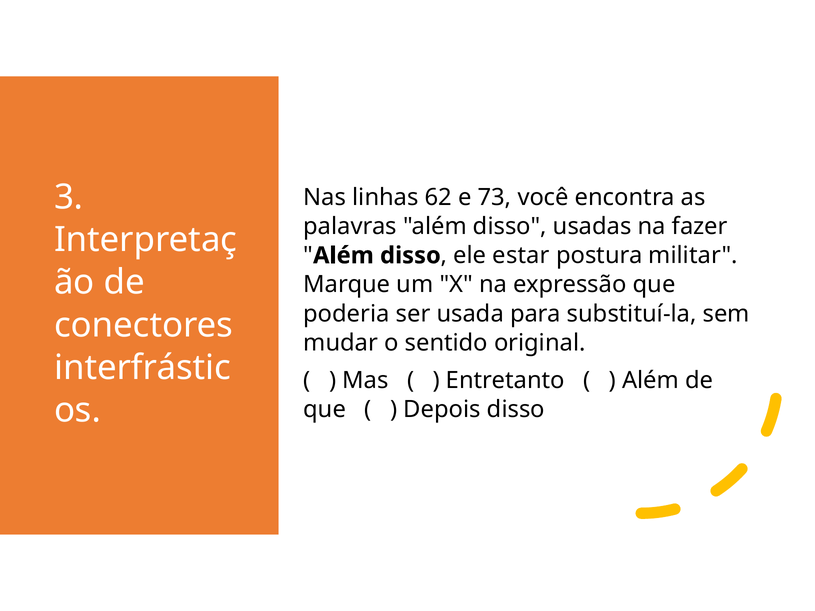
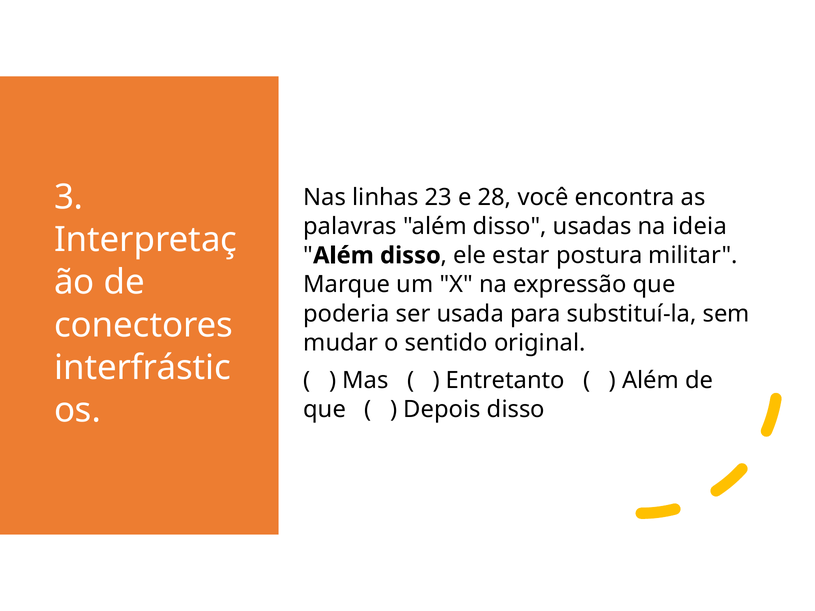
62: 62 -> 23
73: 73 -> 28
fazer: fazer -> ideia
